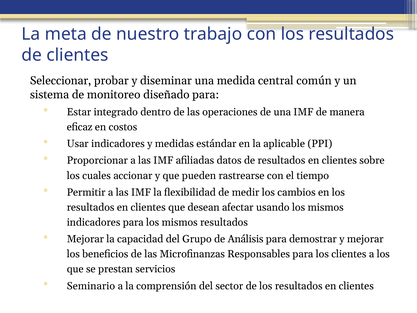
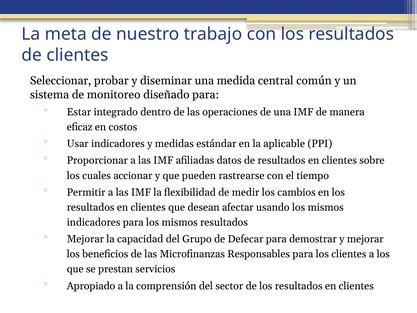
Análisis: Análisis -> Defecar
Seminario: Seminario -> Apropiado
